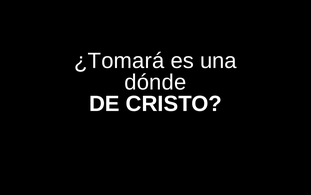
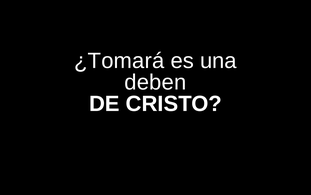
dónde: dónde -> deben
